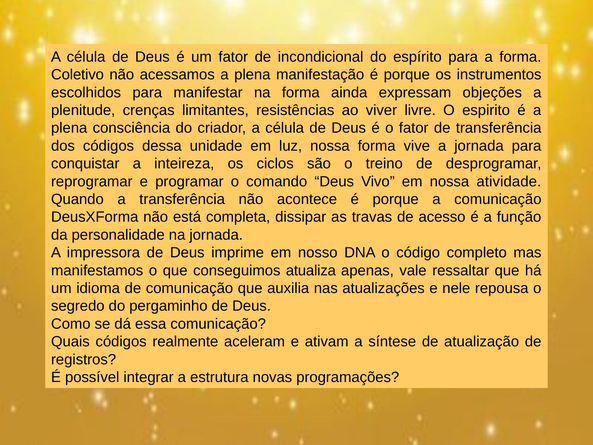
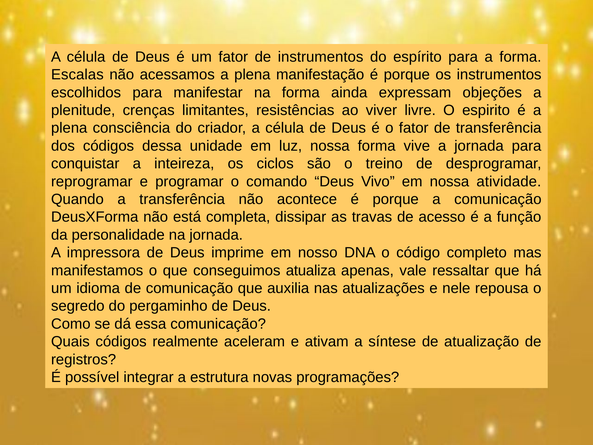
de incondicional: incondicional -> instrumentos
Coletivo: Coletivo -> Escalas
